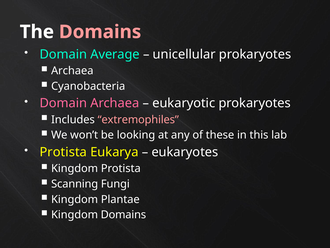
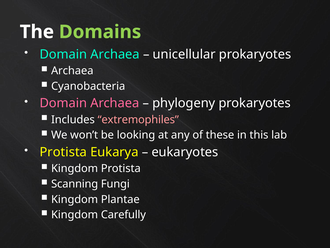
Domains at (100, 32) colour: pink -> light green
Average at (115, 54): Average -> Archaea
eukaryotic: eukaryotic -> phylogeny
Kingdom Domains: Domains -> Carefully
